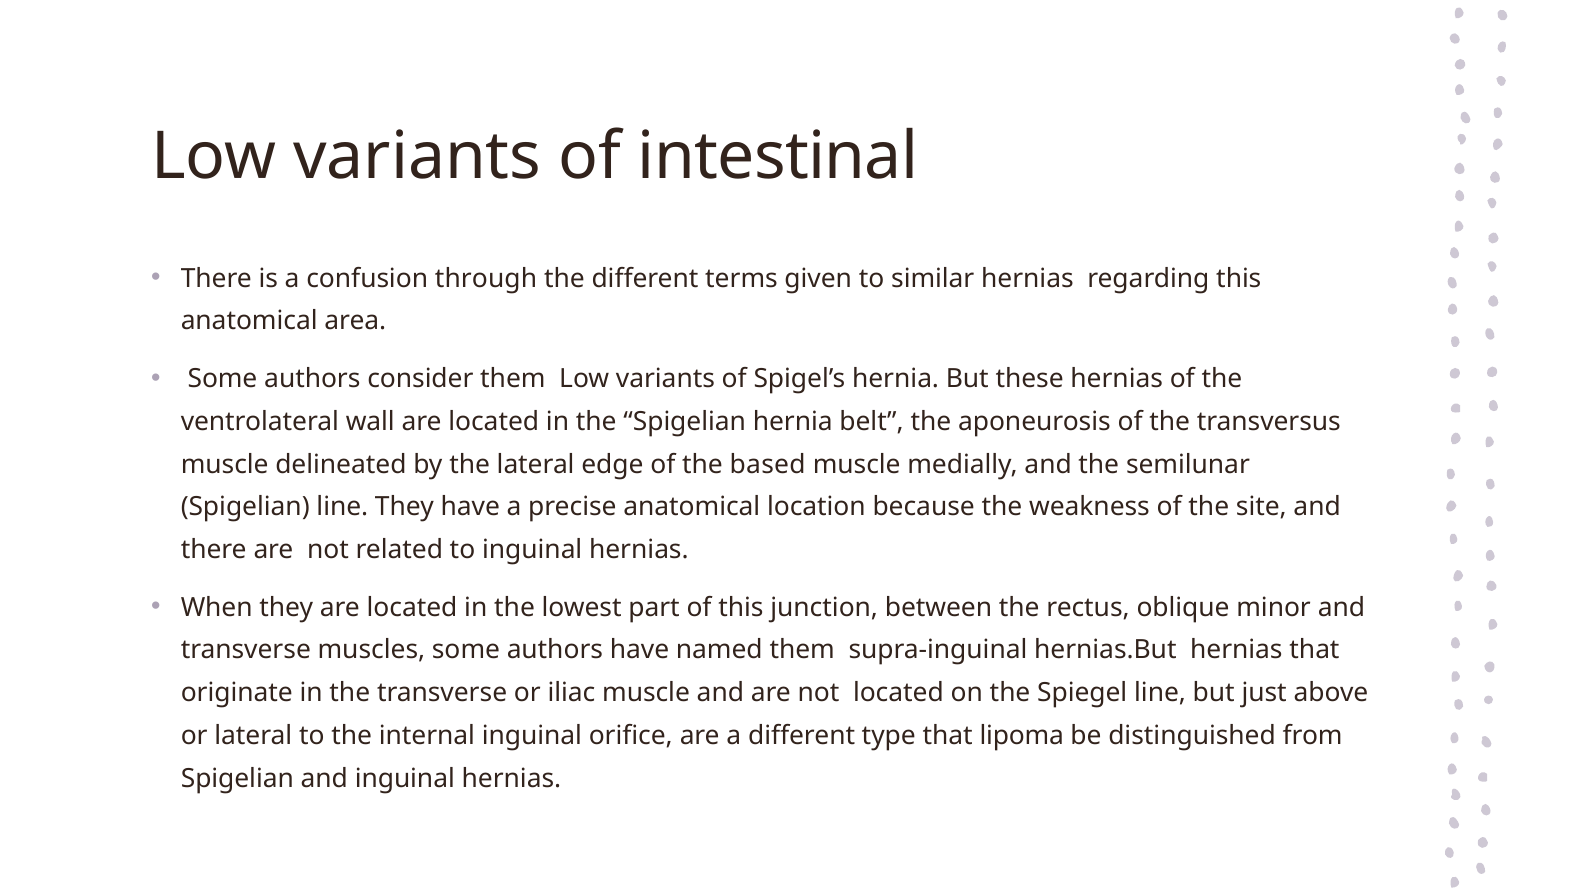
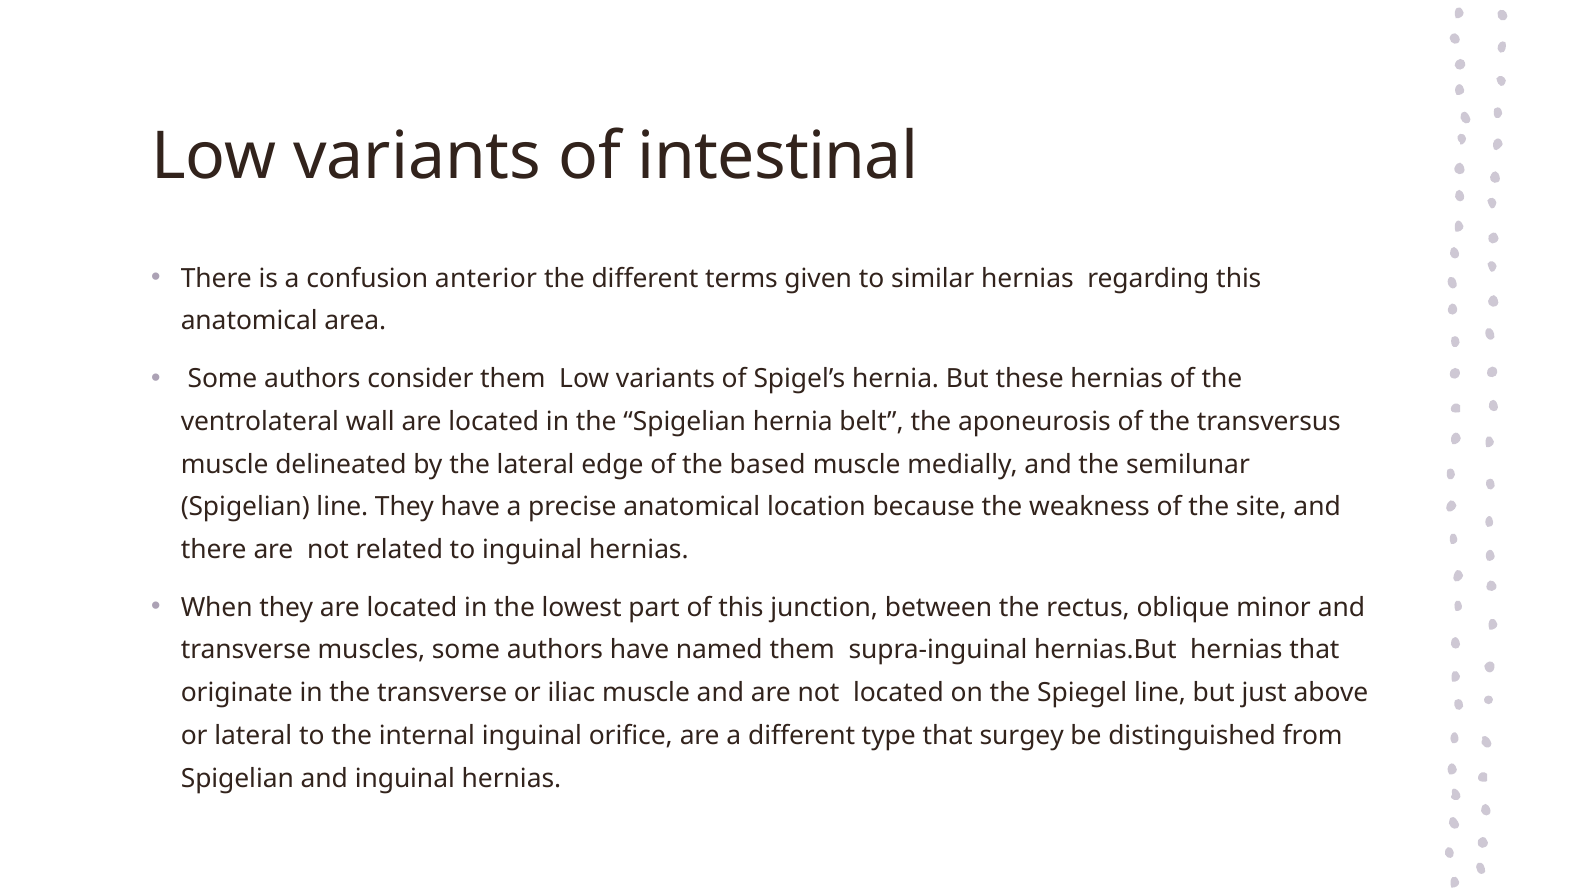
through: through -> anterior
lipoma: lipoma -> surgey
